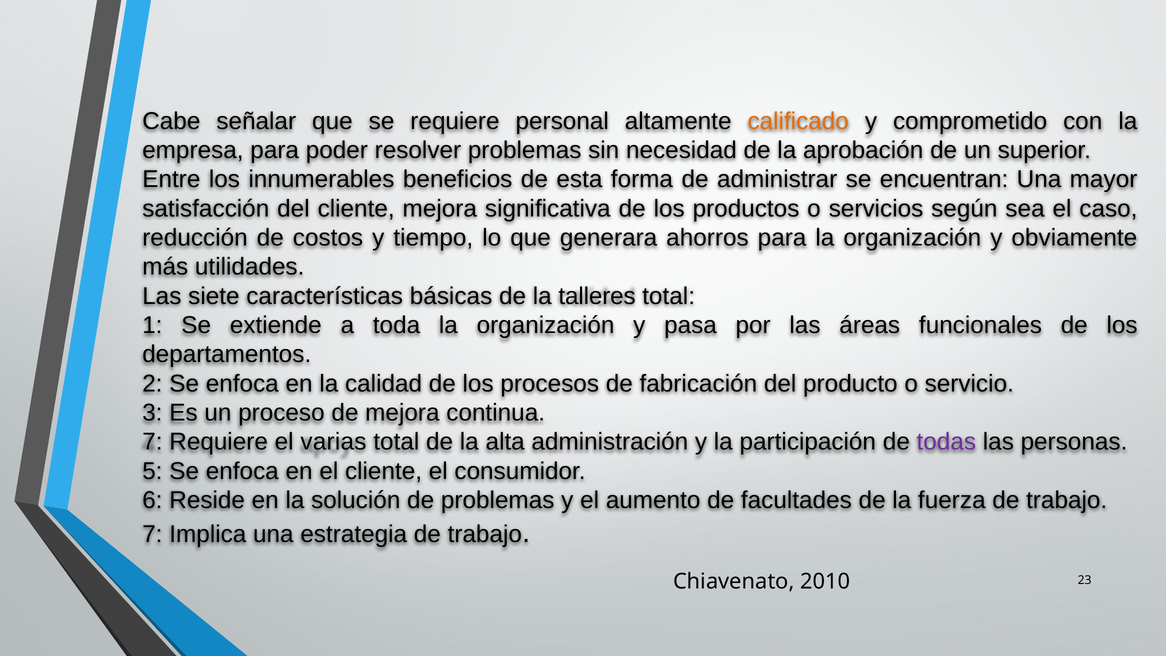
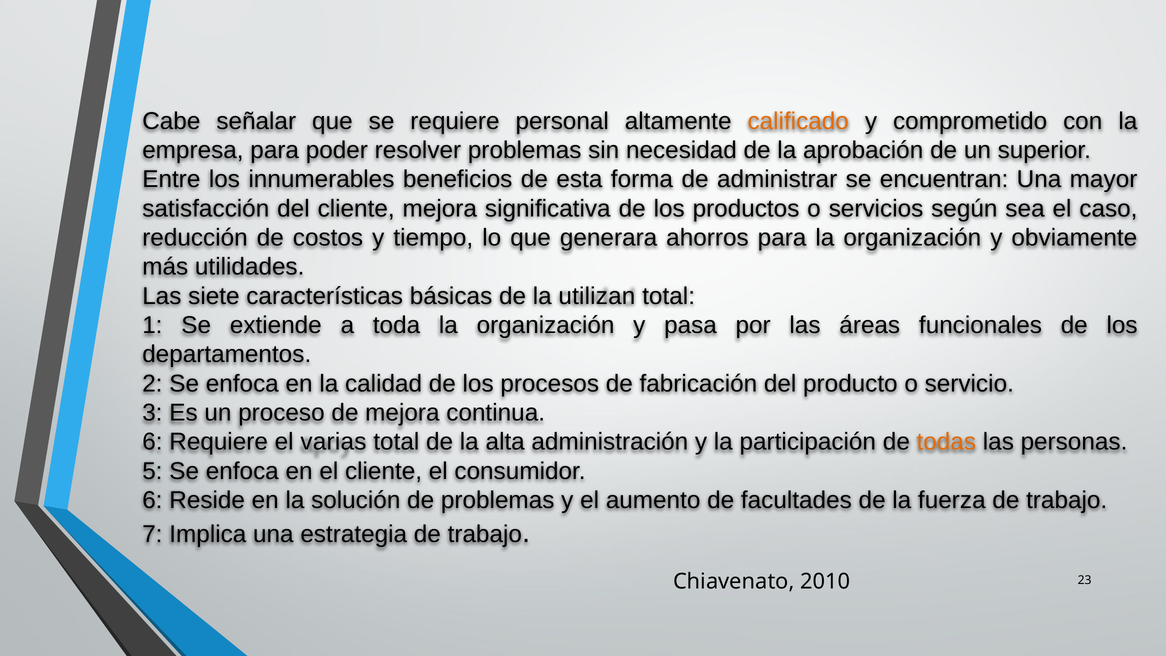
talleres: talleres -> utilizan
7 at (152, 442): 7 -> 6
todas colour: purple -> orange
